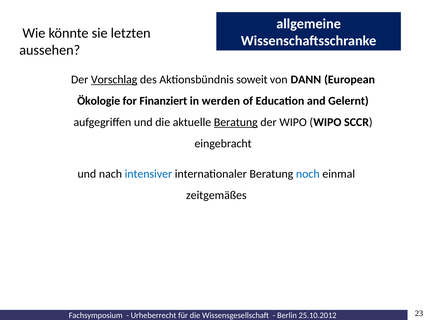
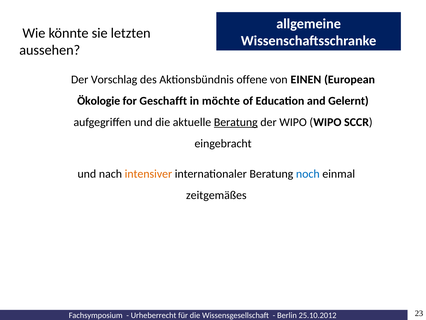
Vorschlag underline: present -> none
soweit: soweit -> offene
DANN: DANN -> EINEN
Finanziert: Finanziert -> Geschafft
werden: werden -> möchte
intensiver colour: blue -> orange
